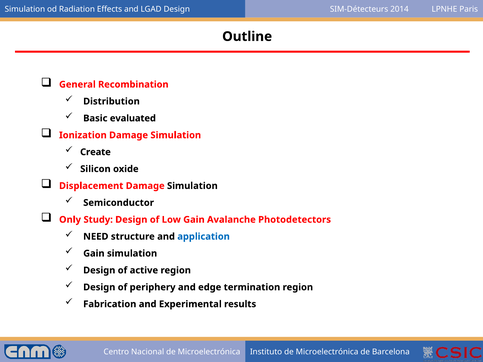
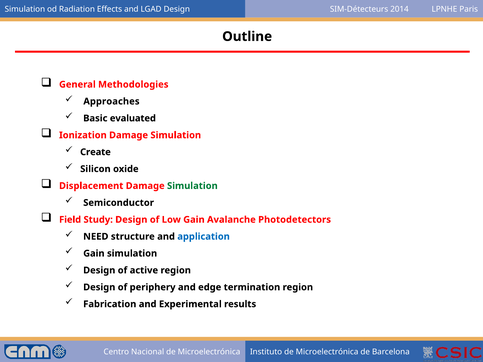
Recombination: Recombination -> Methodologies
Distribution: Distribution -> Approaches
Simulation at (192, 186) colour: black -> green
Only: Only -> Field
